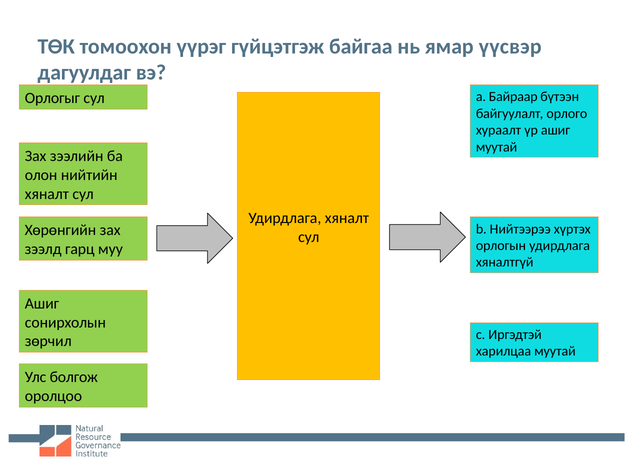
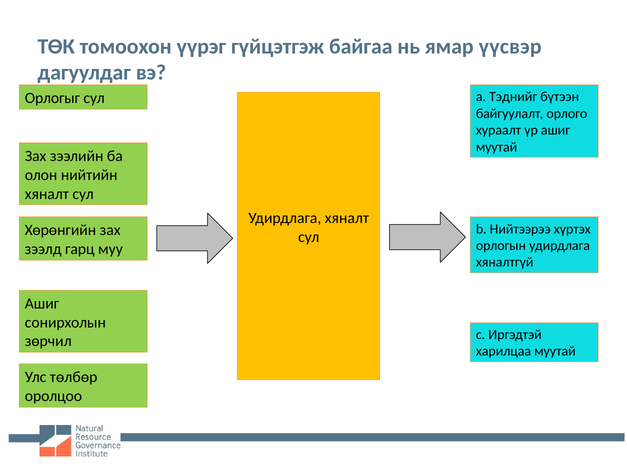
Байраар: Байраар -> Тэднийг
болгож: болгож -> төлбөр
